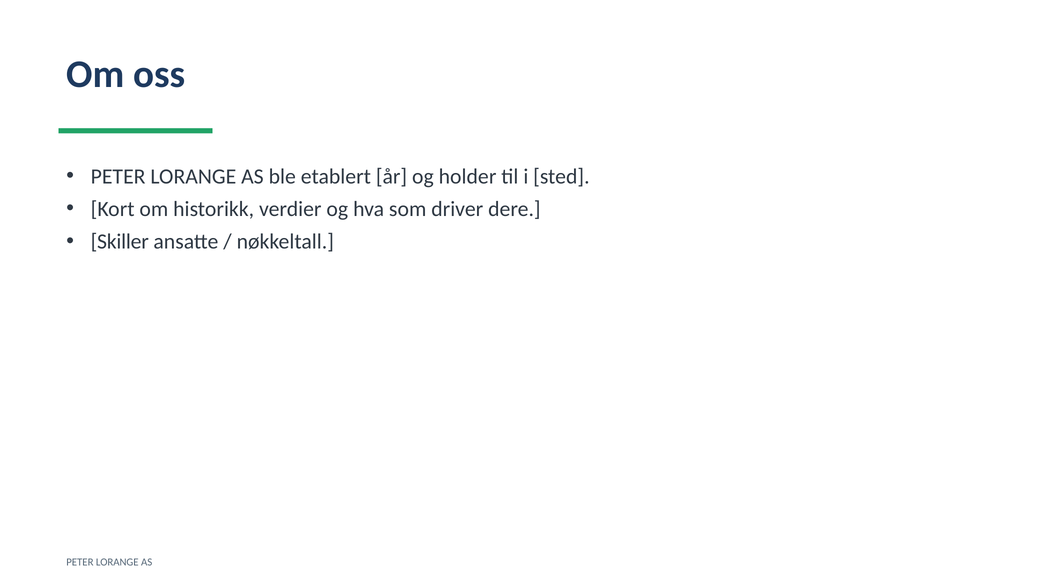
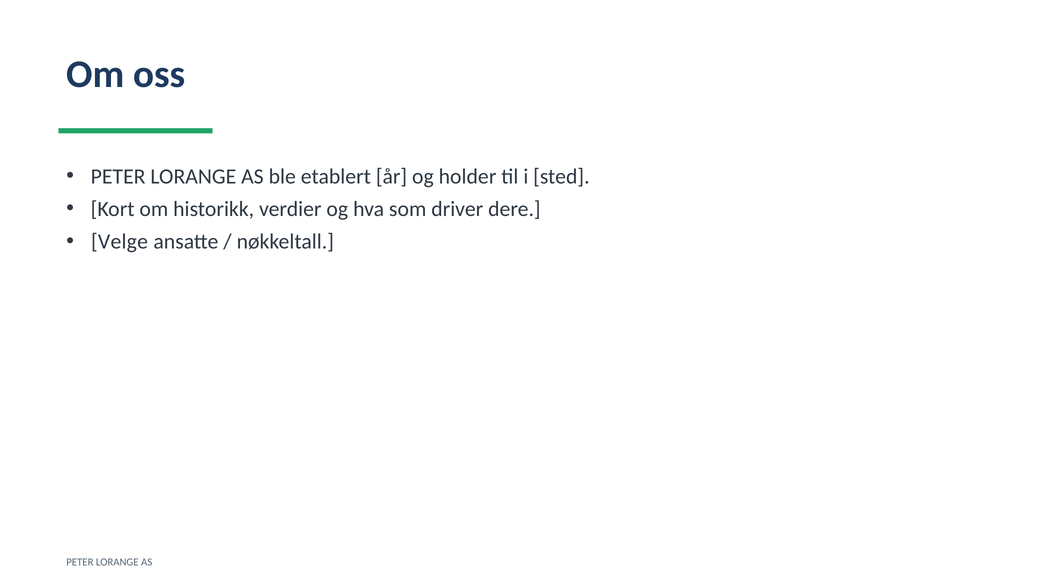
Skiller: Skiller -> Velge
